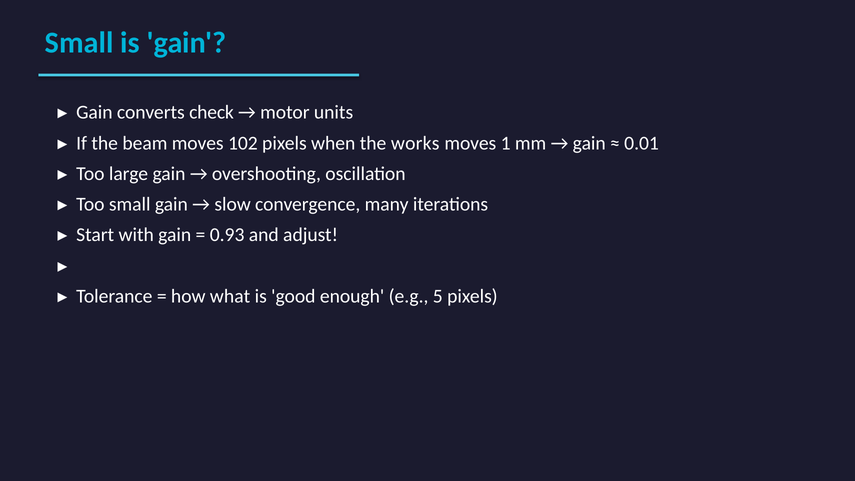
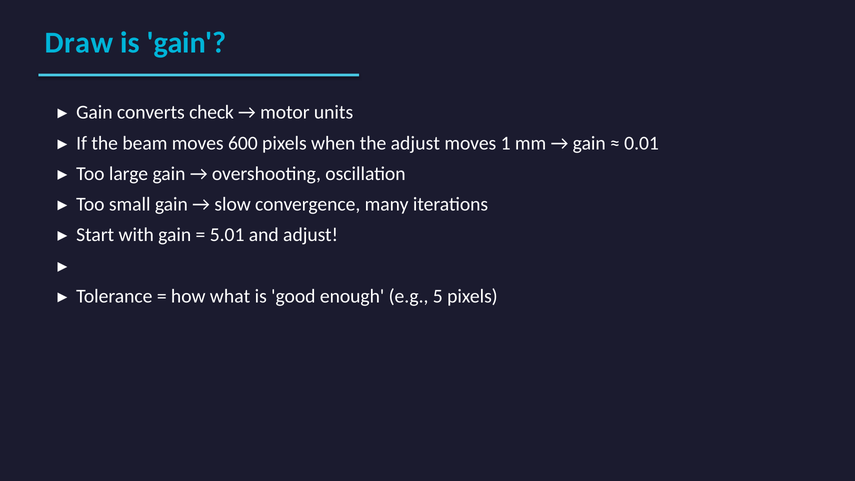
Small at (79, 43): Small -> Draw
102: 102 -> 600
the works: works -> adjust
0.93: 0.93 -> 5.01
